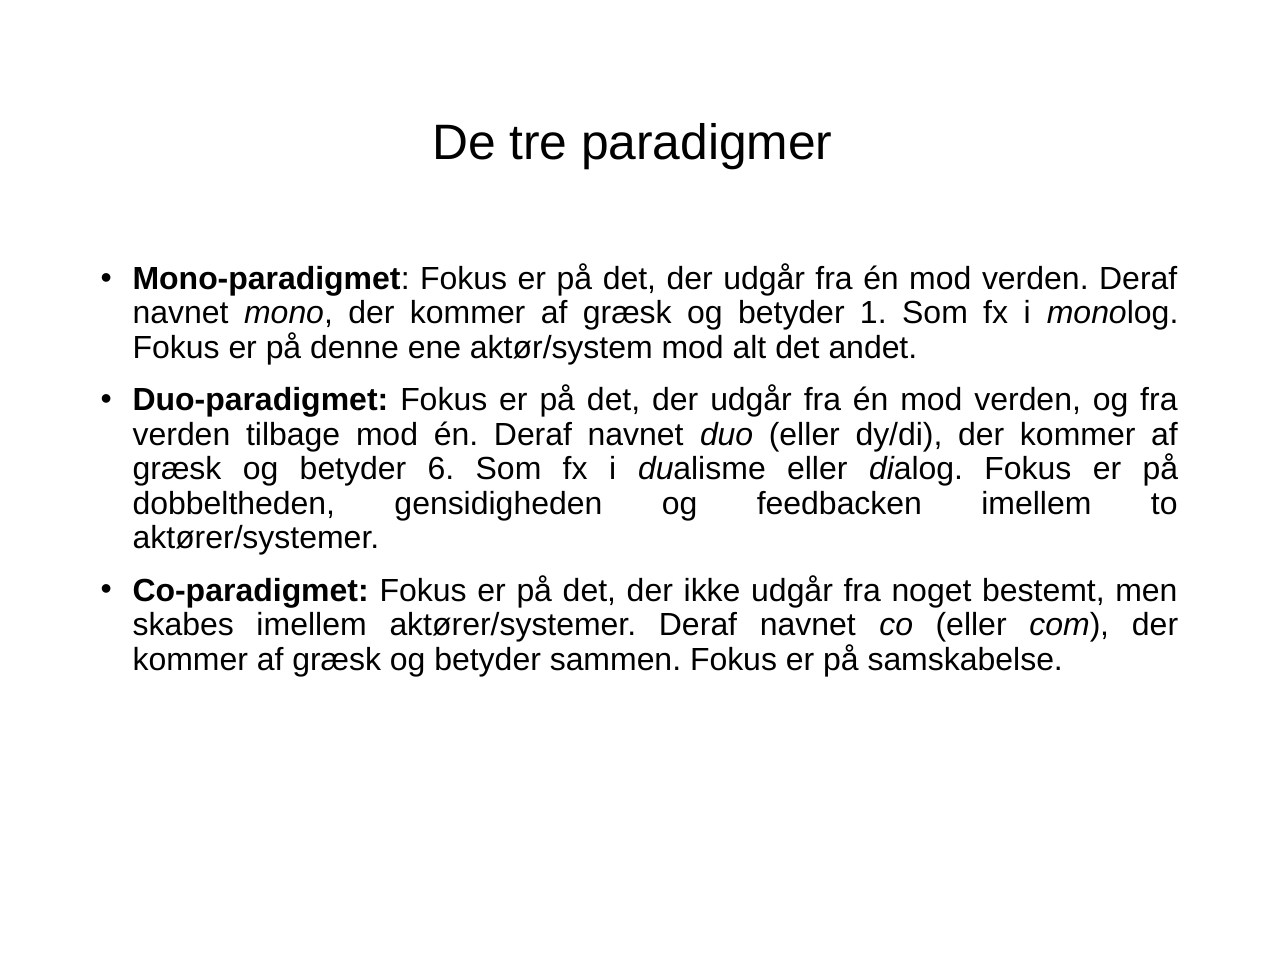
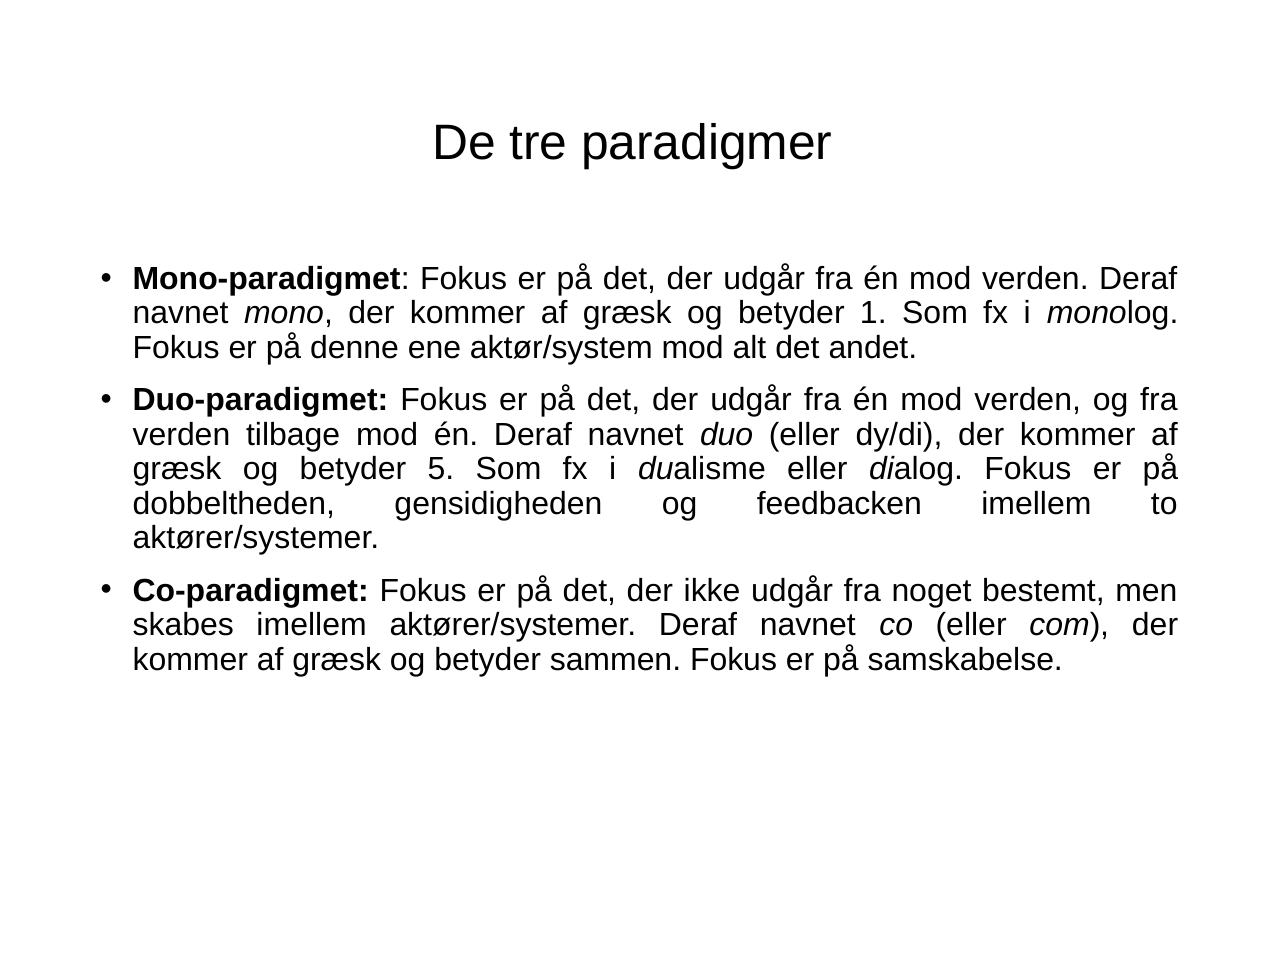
6: 6 -> 5
